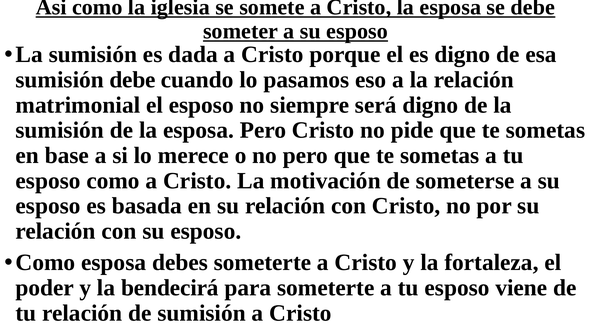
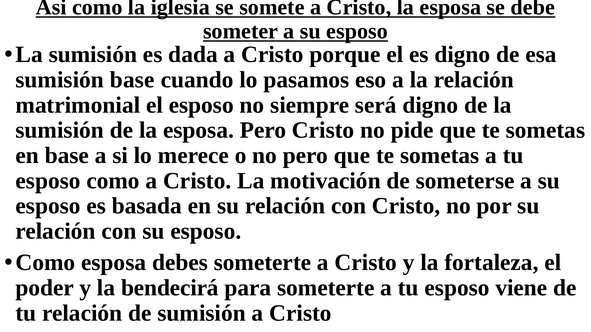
sumisión debe: debe -> base
